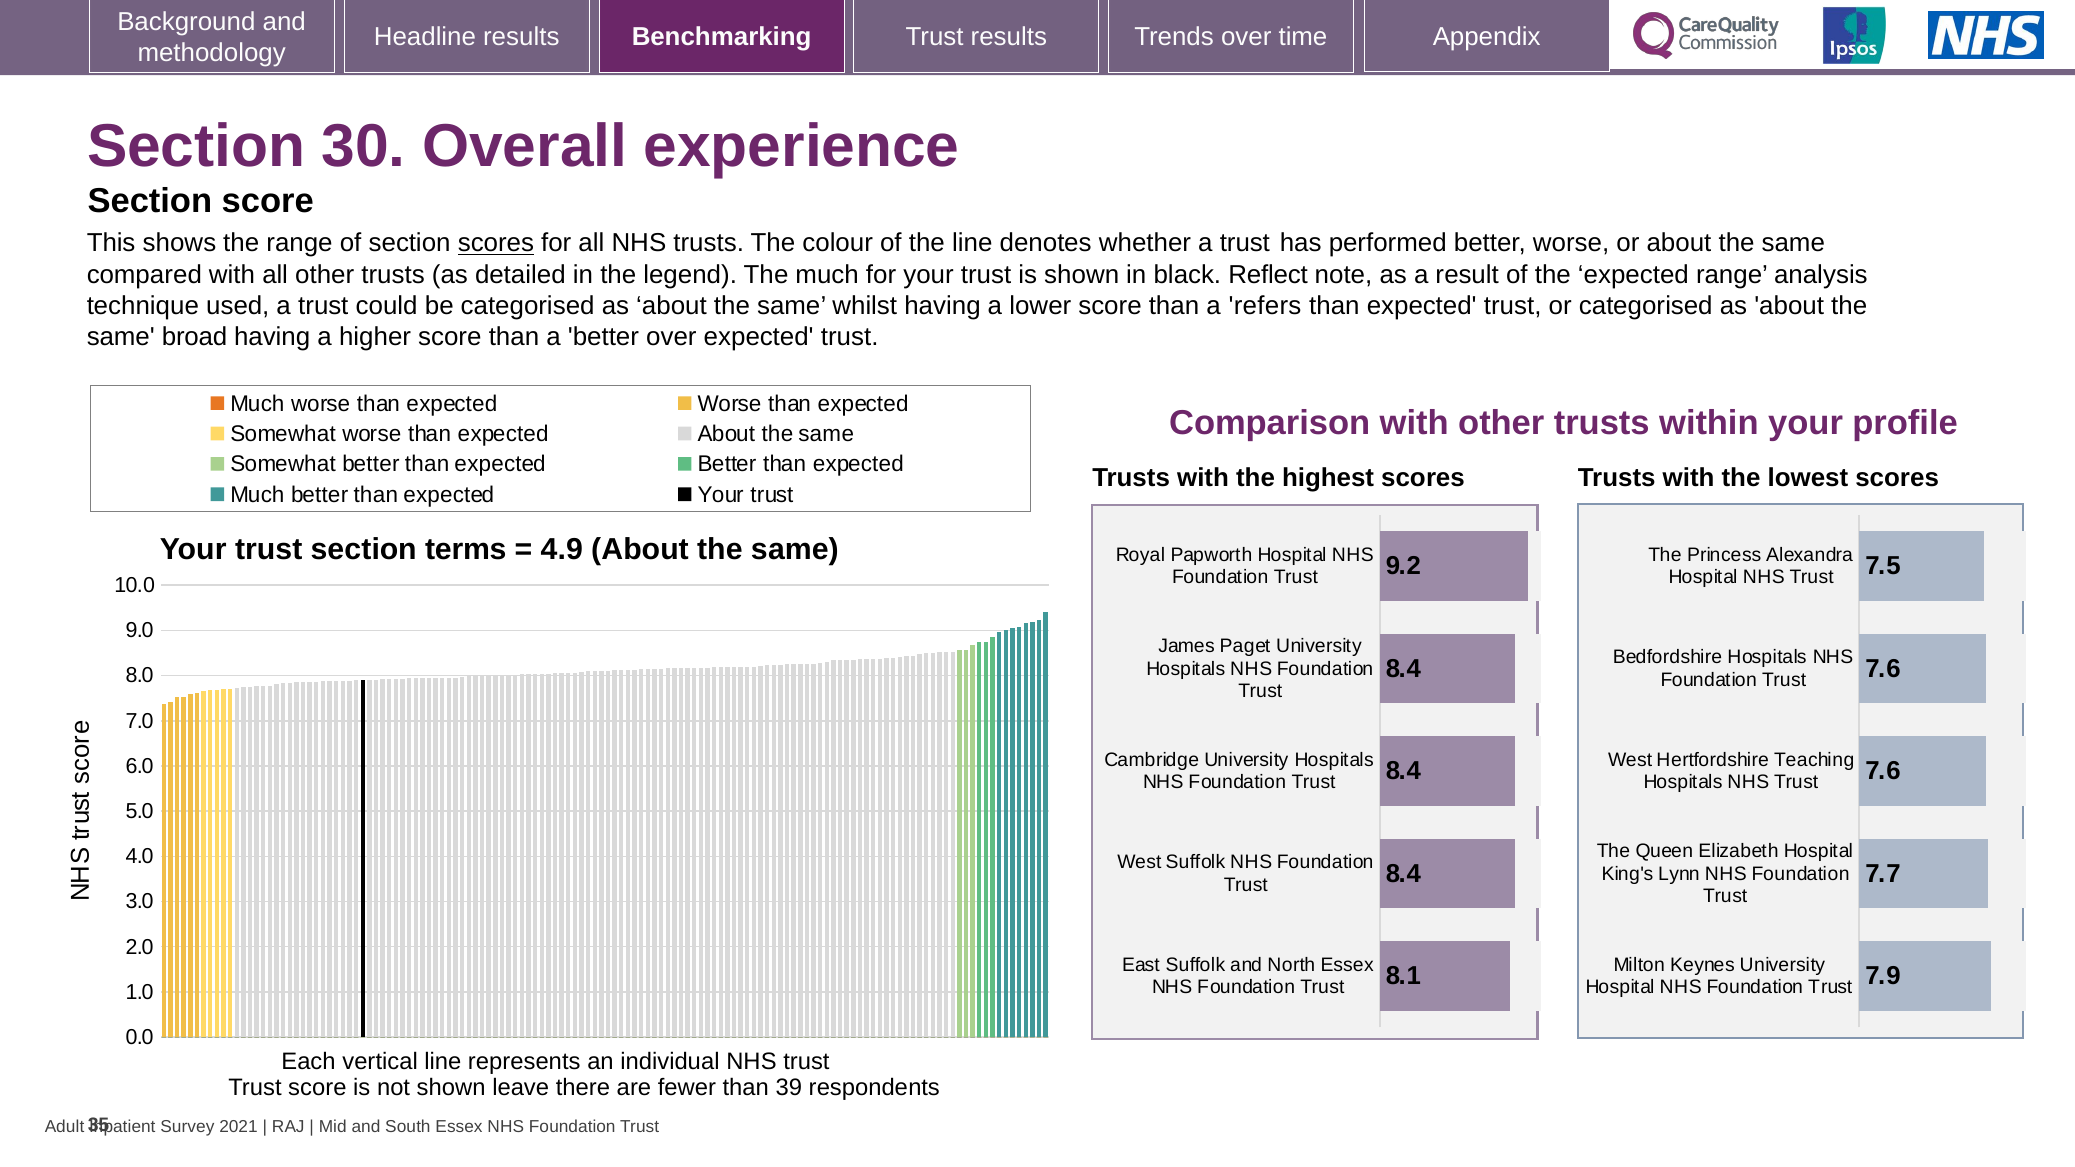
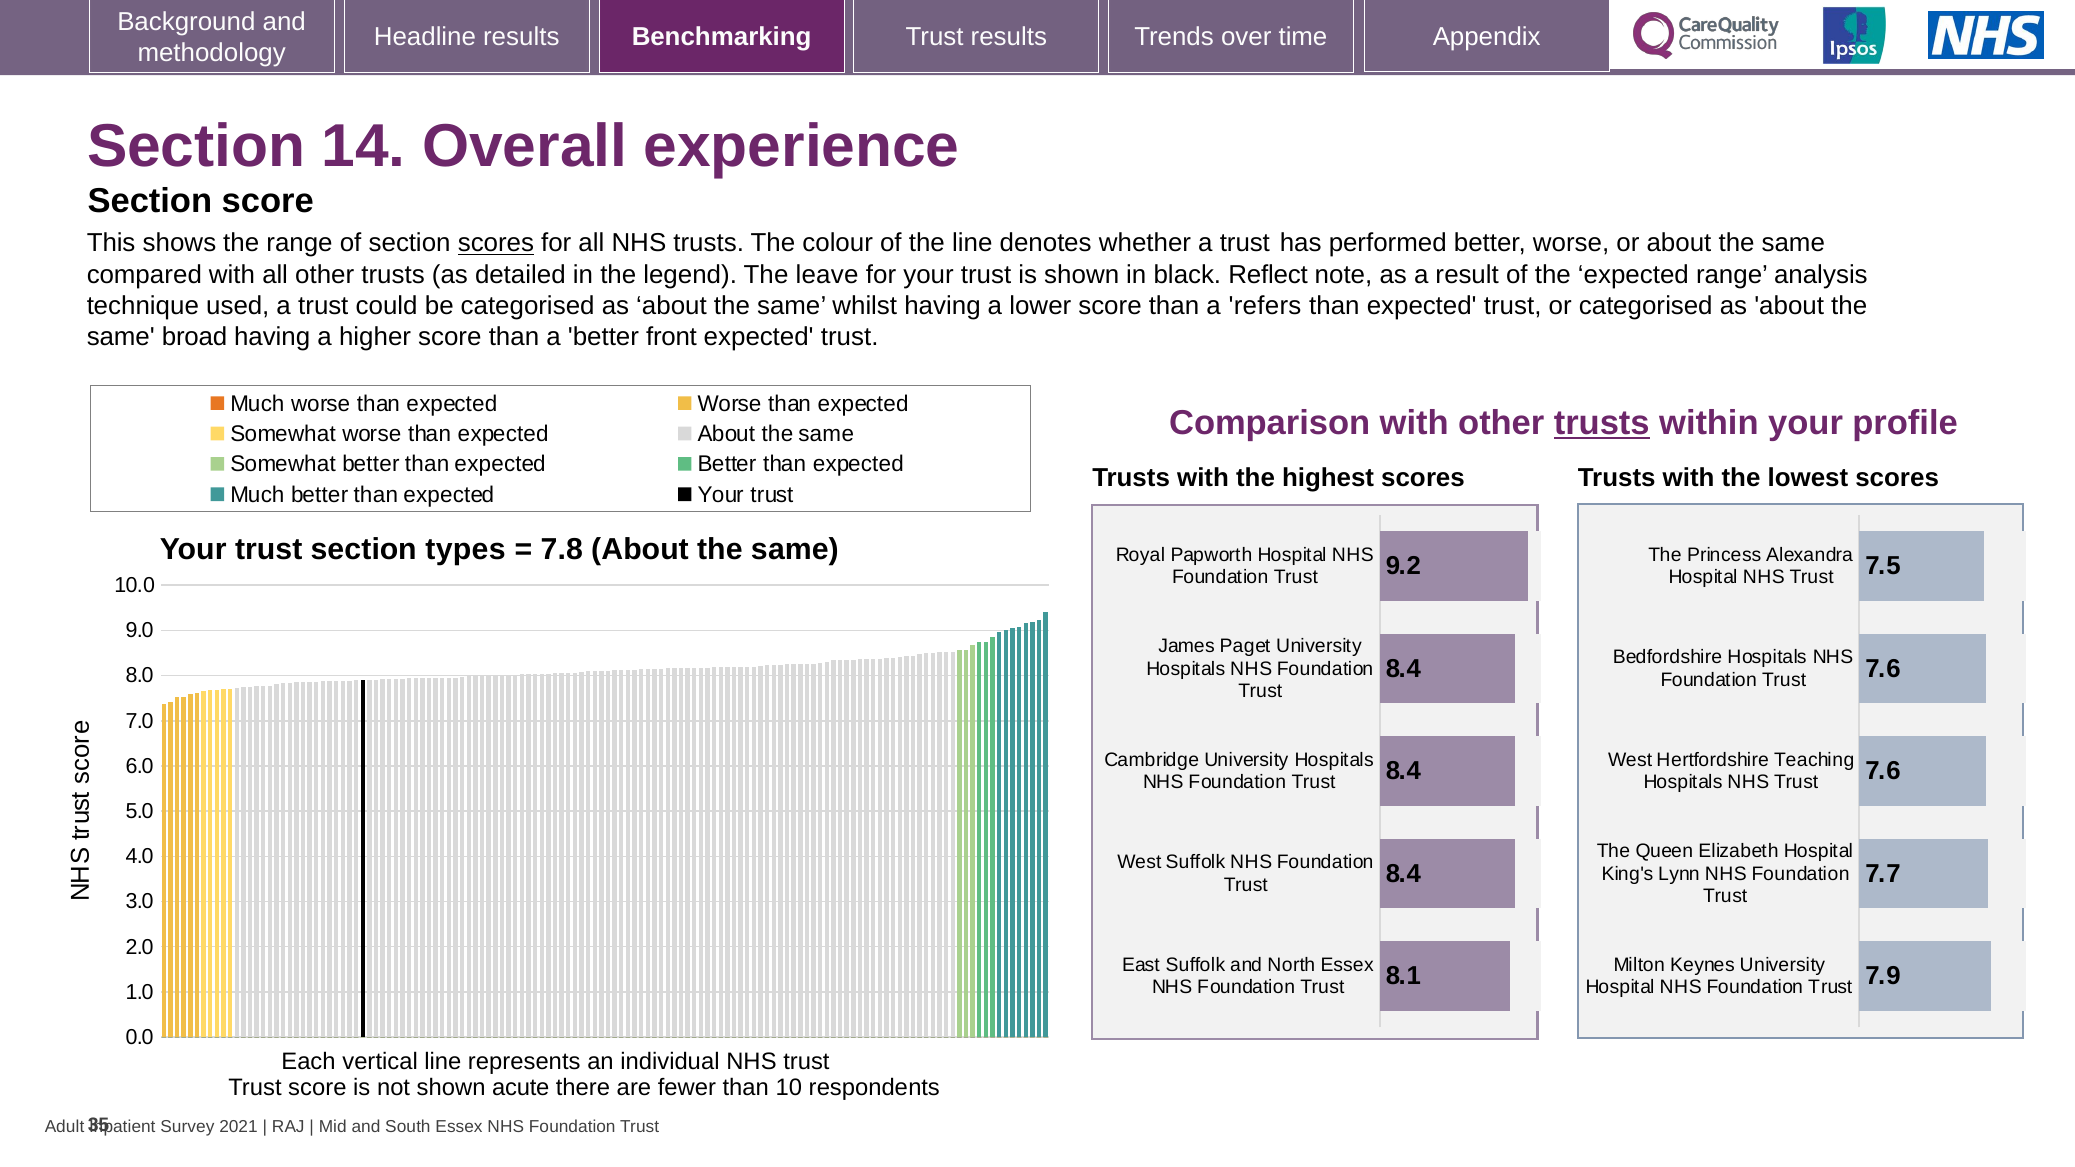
30: 30 -> 14
The much: much -> leave
better over: over -> front
trusts at (1602, 423) underline: none -> present
terms: terms -> types
4.9: 4.9 -> 7.8
leave: leave -> acute
39: 39 -> 10
